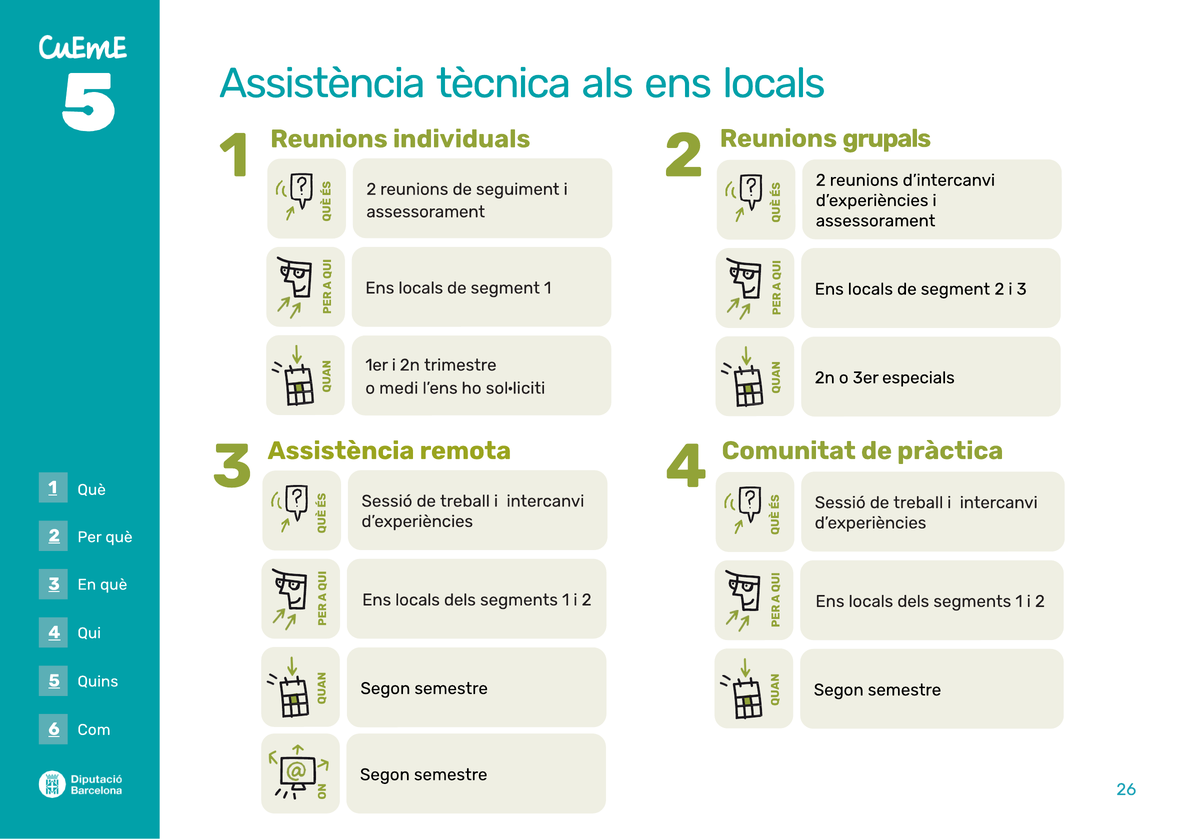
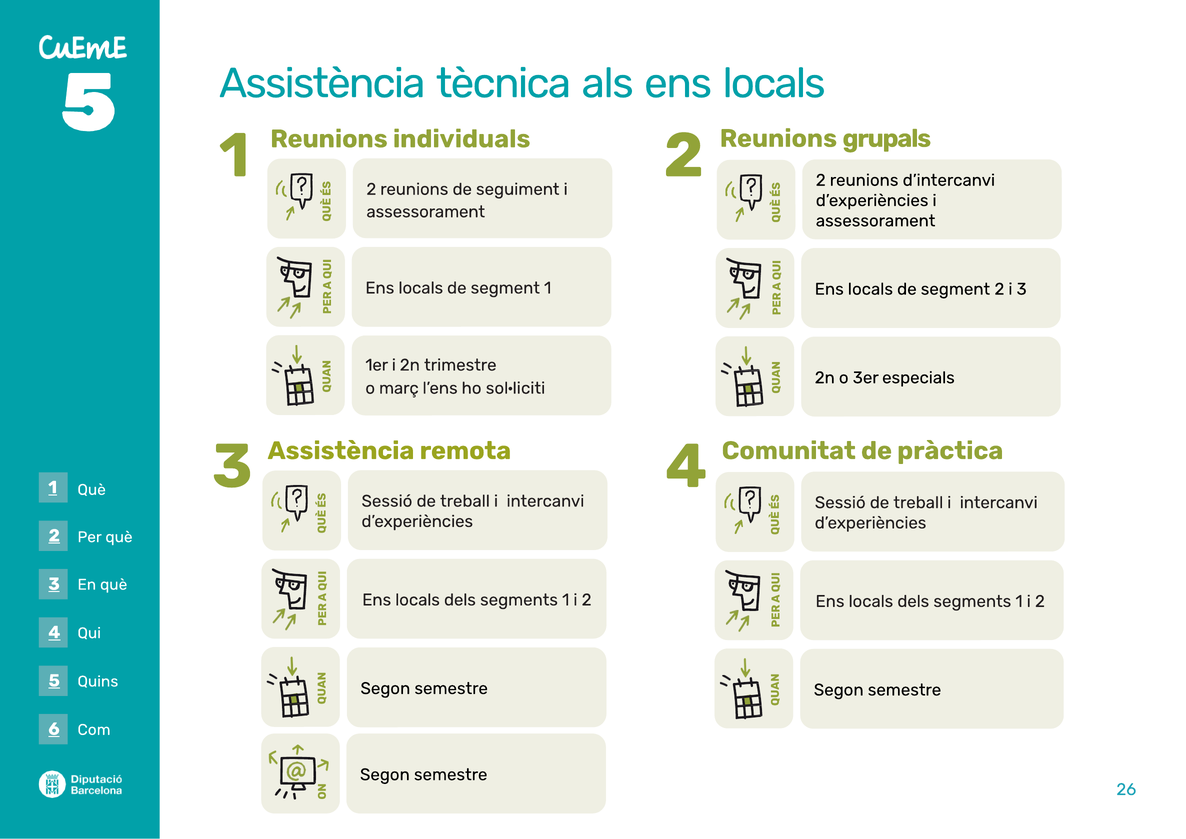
medi: medi -> març
